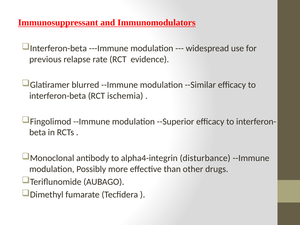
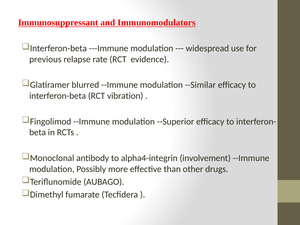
ischemia: ischemia -> vibration
disturbance: disturbance -> involvement
